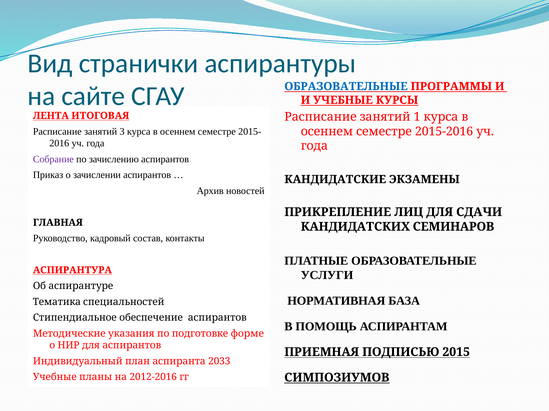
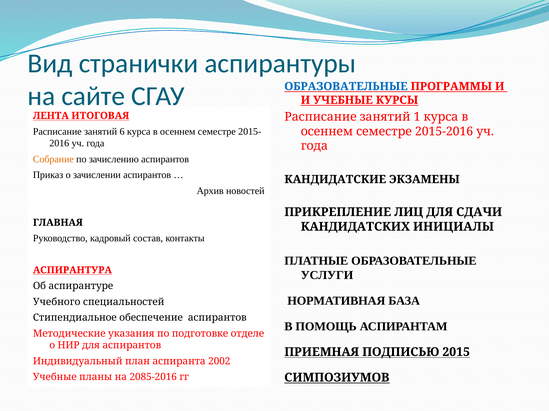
3: 3 -> 6
Собрание colour: purple -> orange
СЕМИНАРОВ: СЕМИНАРОВ -> ИНИЦИАЛЫ
Тематика: Тематика -> Учебного
форме: форме -> отделе
2033: 2033 -> 2002
2012-2016: 2012-2016 -> 2085-2016
